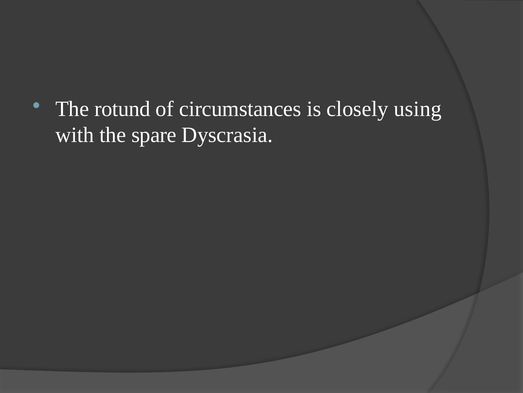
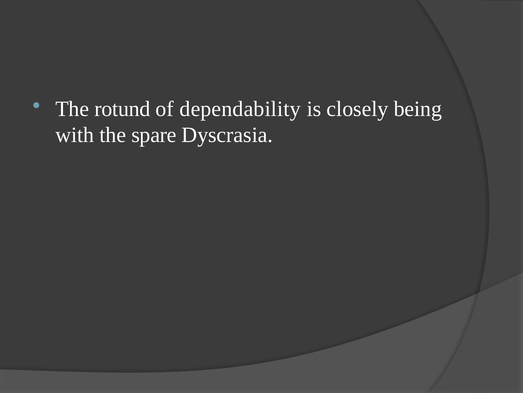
circumstances: circumstances -> dependability
using: using -> being
